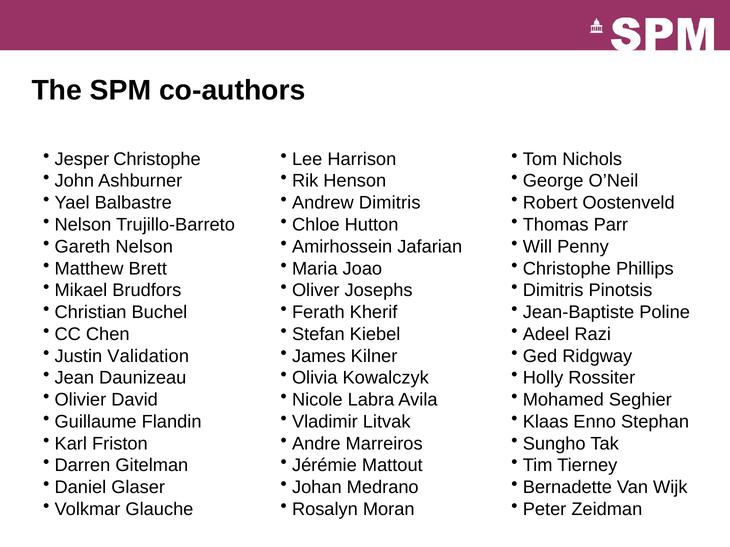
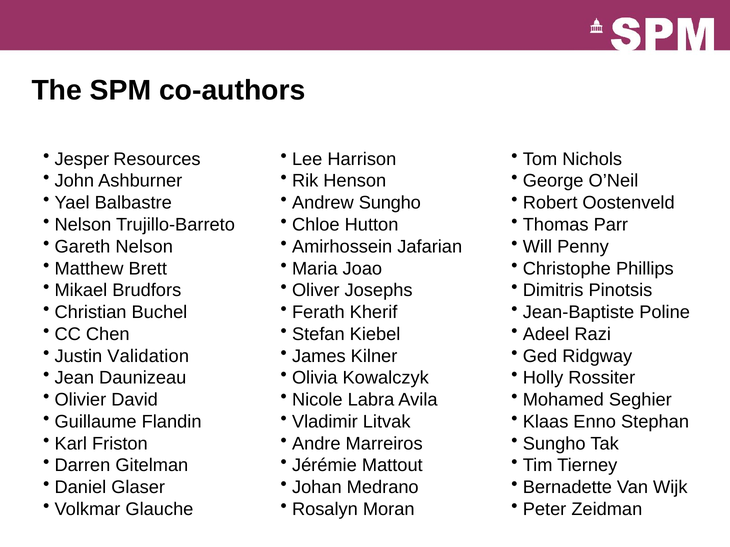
Jesper Christophe: Christophe -> Resources
Andrew Dimitris: Dimitris -> Sungho
